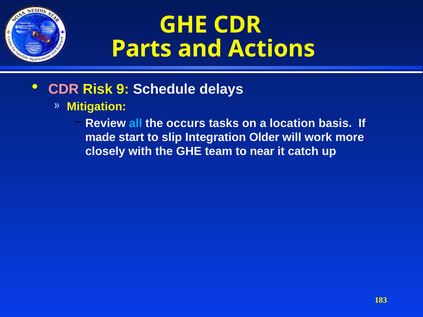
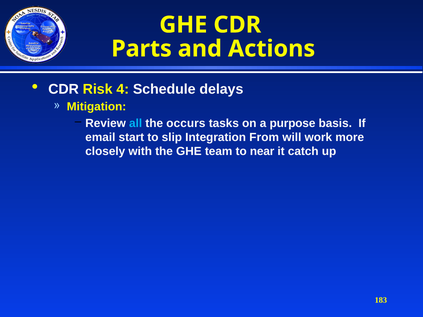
CDR at (64, 89) colour: pink -> white
9: 9 -> 4
location: location -> purpose
made: made -> email
Older: Older -> From
